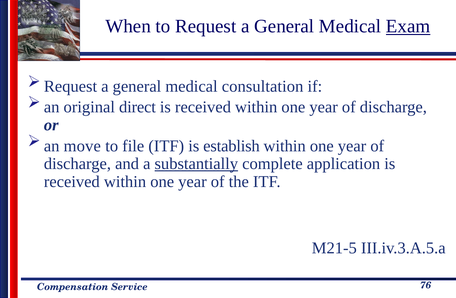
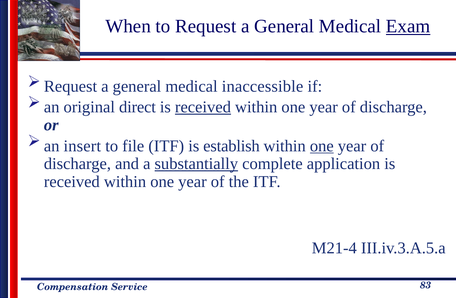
consultation: consultation -> inaccessible
received at (203, 107) underline: none -> present
move: move -> insert
one at (322, 146) underline: none -> present
M21-5: M21-5 -> M21-4
76: 76 -> 83
